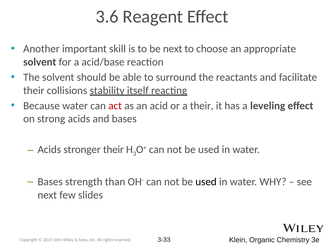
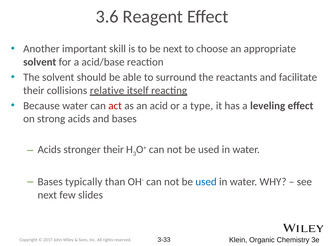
stability: stability -> relative
a their: their -> type
strength: strength -> typically
used at (206, 182) colour: black -> blue
